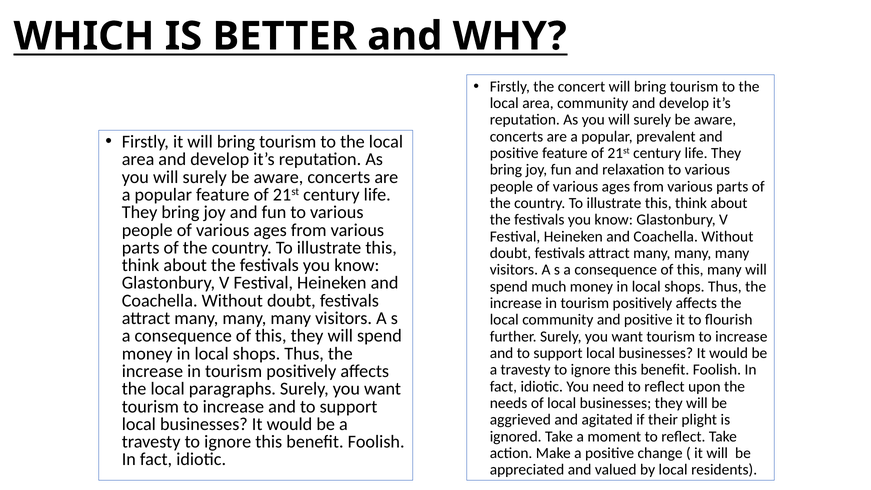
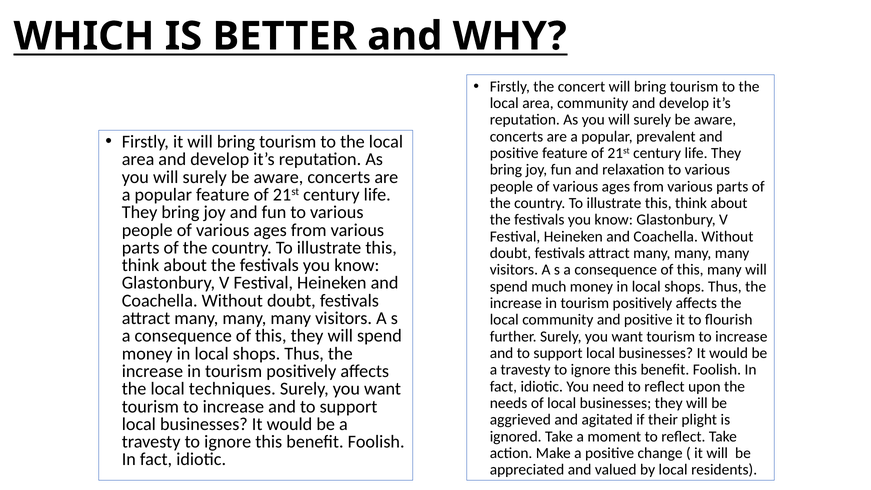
paragraphs: paragraphs -> techniques
